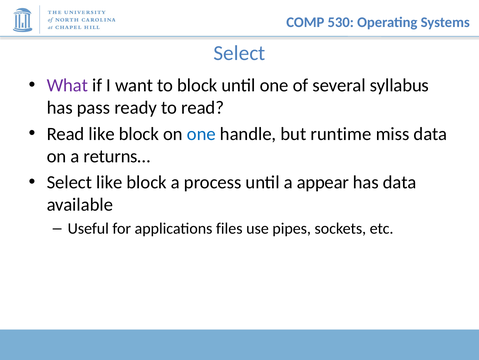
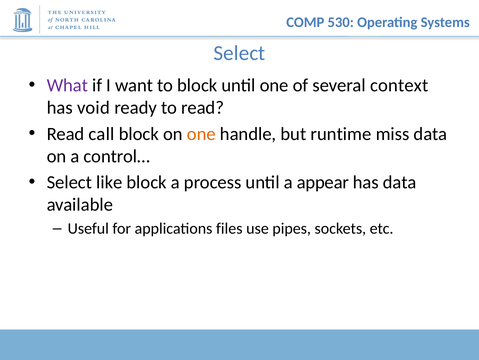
syllabus: syllabus -> context
pass: pass -> void
Read like: like -> call
one at (201, 134) colour: blue -> orange
returns…: returns… -> control…
